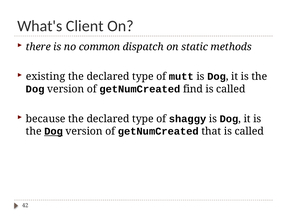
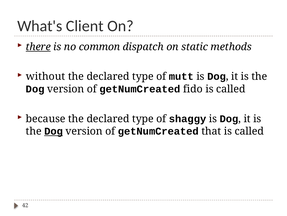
there underline: none -> present
existing: existing -> without
find: find -> fido
